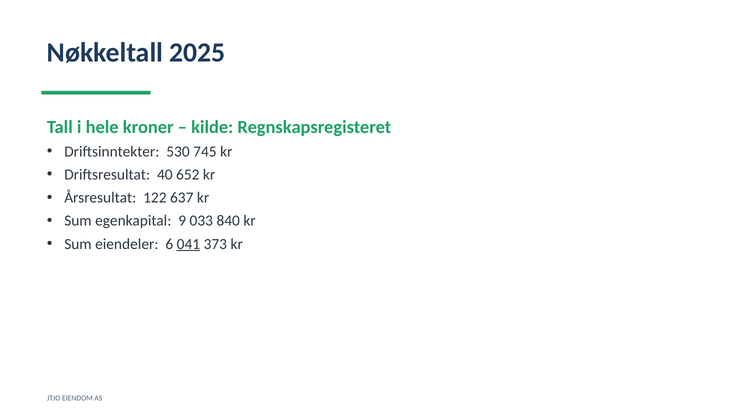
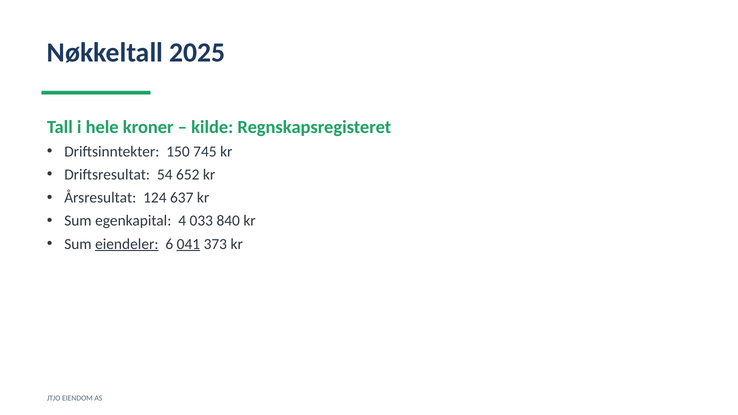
530: 530 -> 150
40: 40 -> 54
122: 122 -> 124
9: 9 -> 4
eiendeler underline: none -> present
